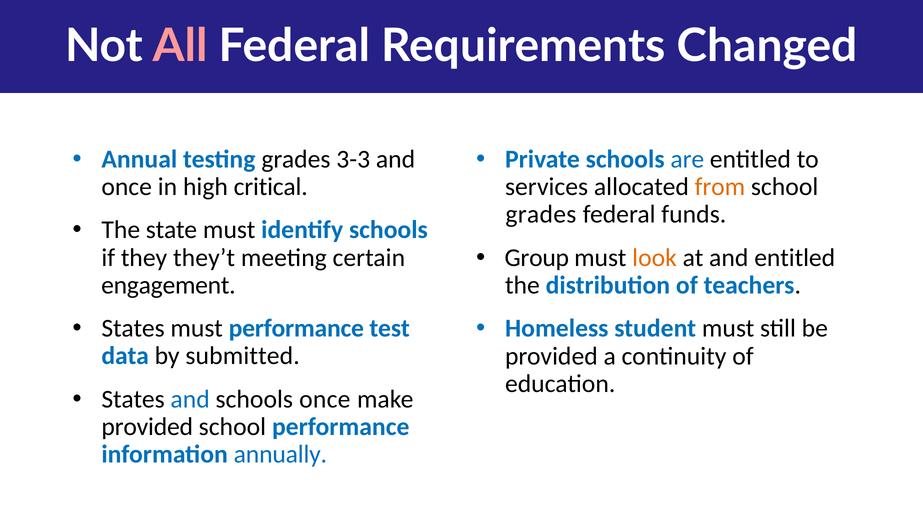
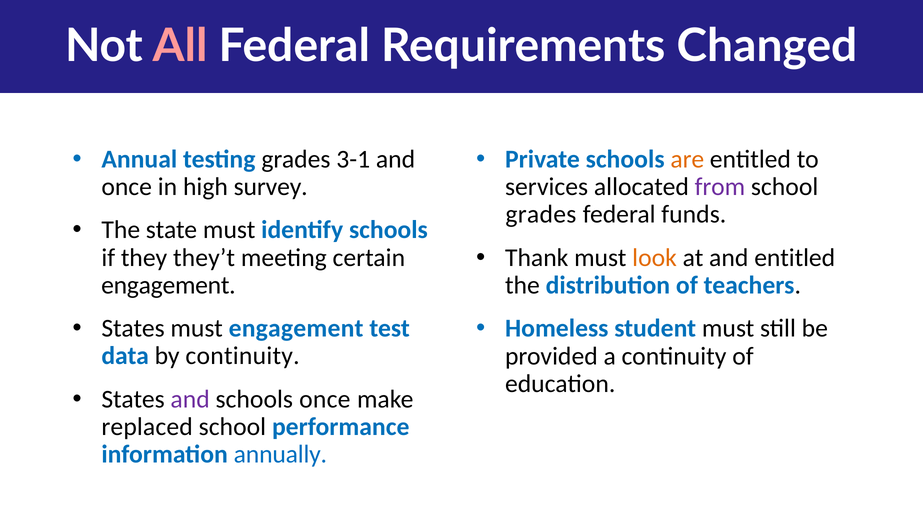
are colour: blue -> orange
3-3: 3-3 -> 3-1
critical: critical -> survey
from colour: orange -> purple
Group: Group -> Thank
must performance: performance -> engagement
by submitted: submitted -> continuity
and at (190, 399) colour: blue -> purple
provided at (147, 427): provided -> replaced
